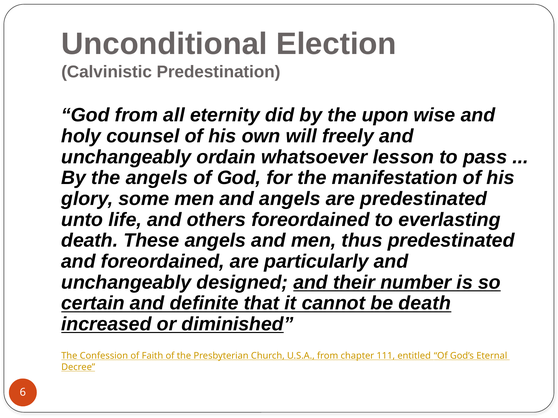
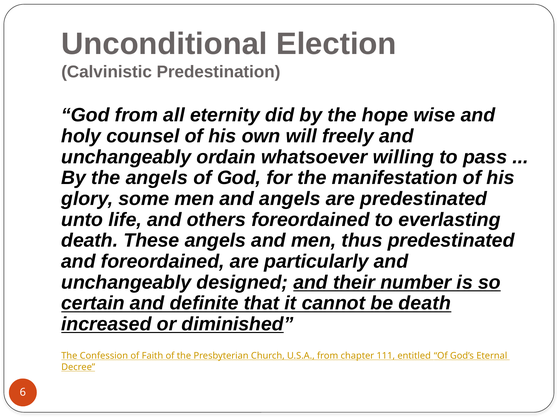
upon: upon -> hope
lesson: lesson -> willing
